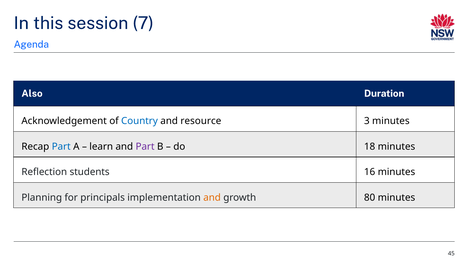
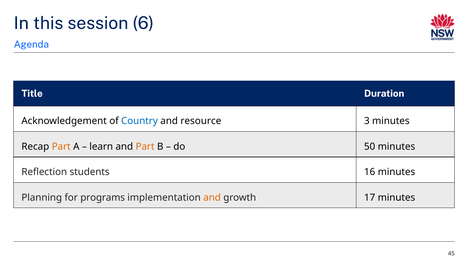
7: 7 -> 6
Also: Also -> Title
Part at (61, 147) colour: blue -> orange
Part at (145, 147) colour: purple -> orange
18: 18 -> 50
principals: principals -> programs
80: 80 -> 17
